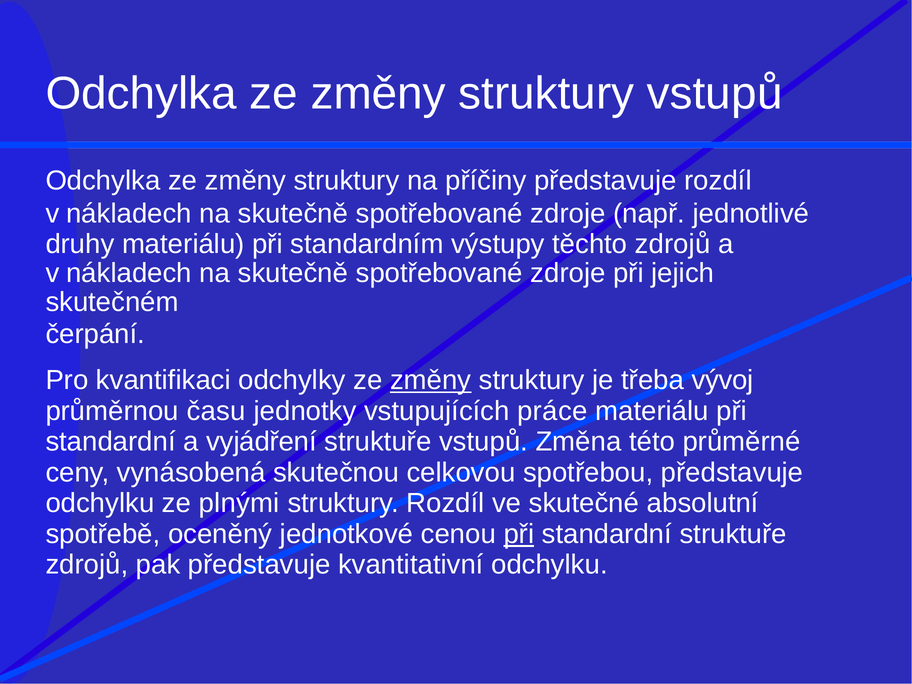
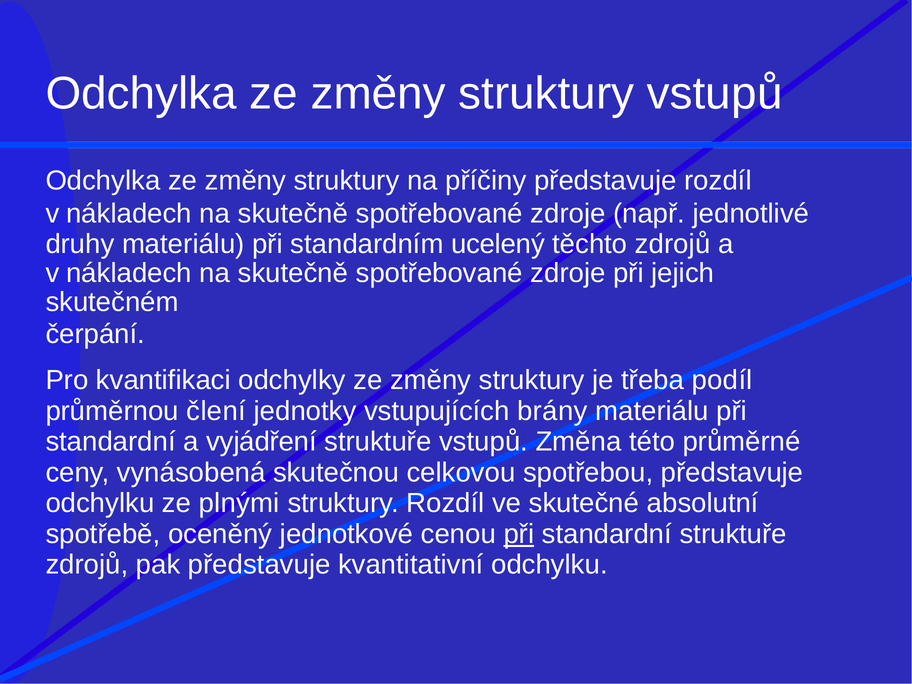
výstupy: výstupy -> ucelený
změny at (431, 380) underline: present -> none
vývoj: vývoj -> podíl
času: času -> člení
práce: práce -> brány
